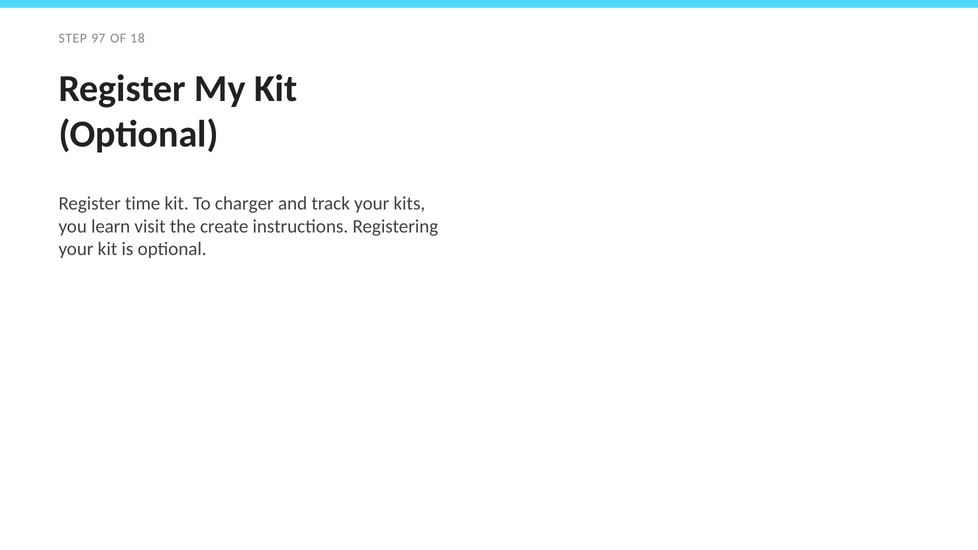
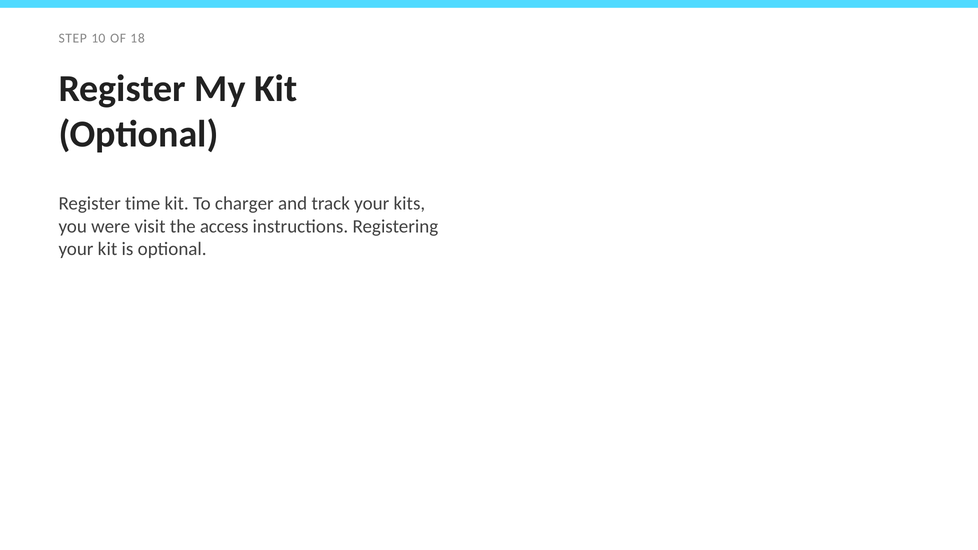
97: 97 -> 10
learn: learn -> were
create: create -> access
